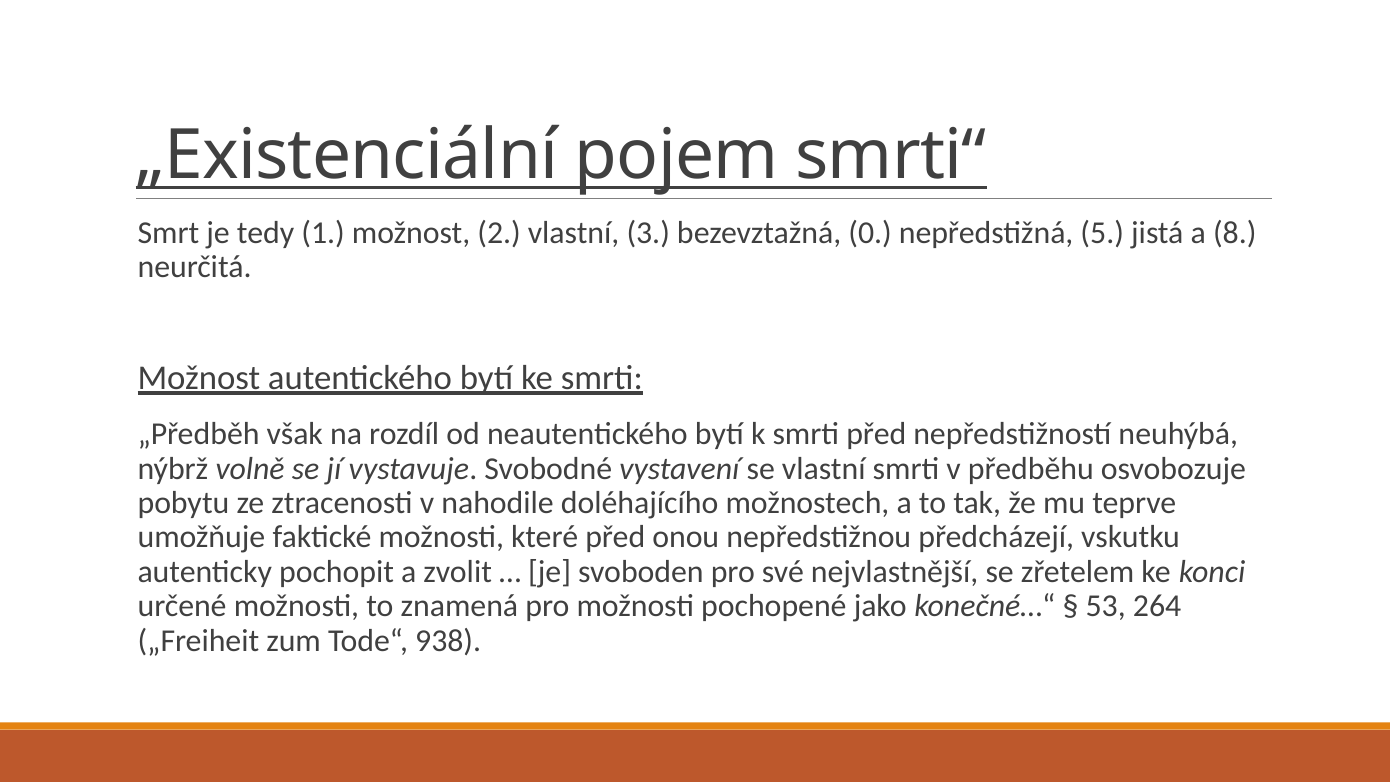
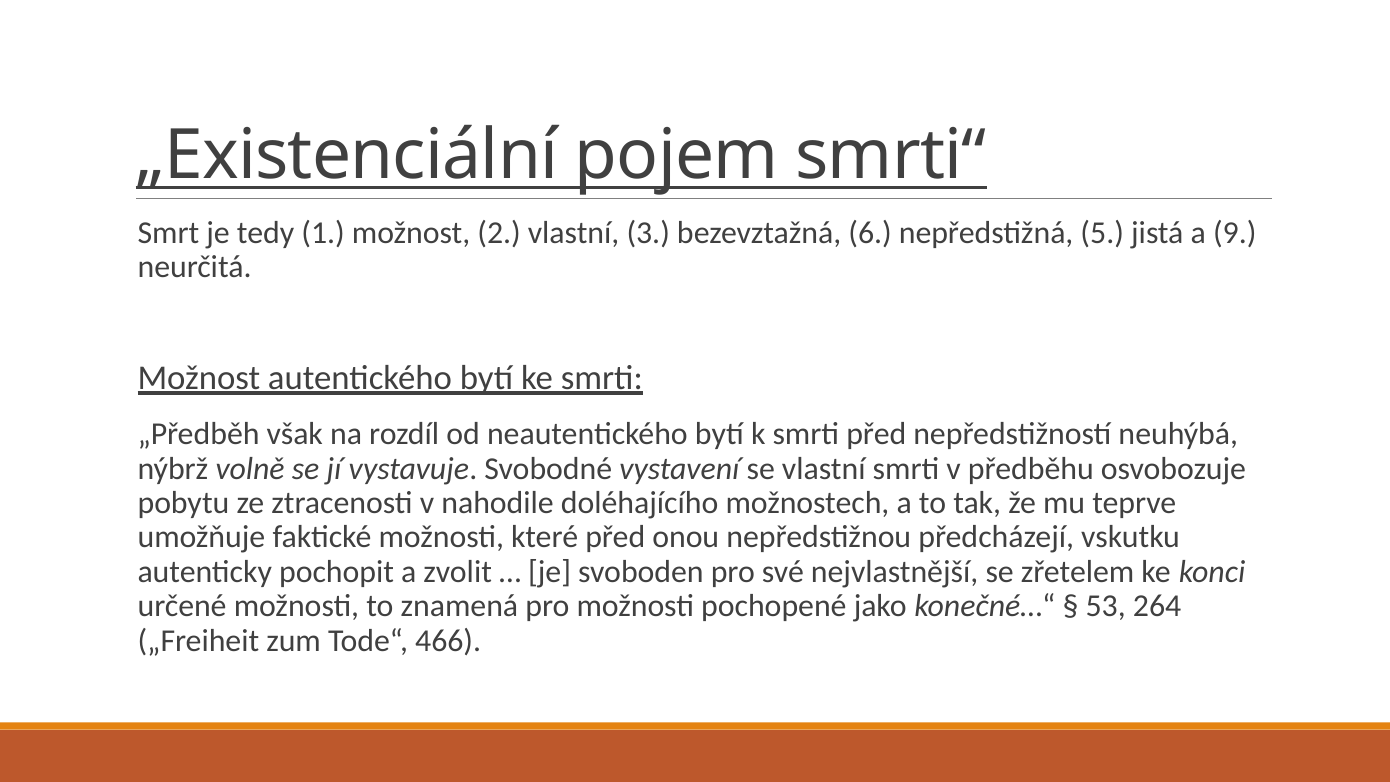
0: 0 -> 6
8: 8 -> 9
938: 938 -> 466
